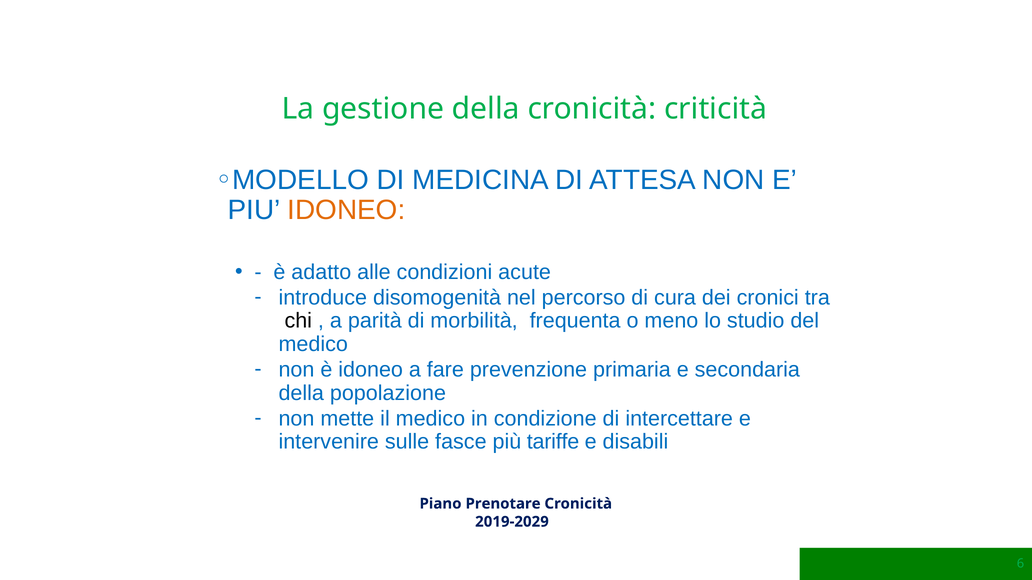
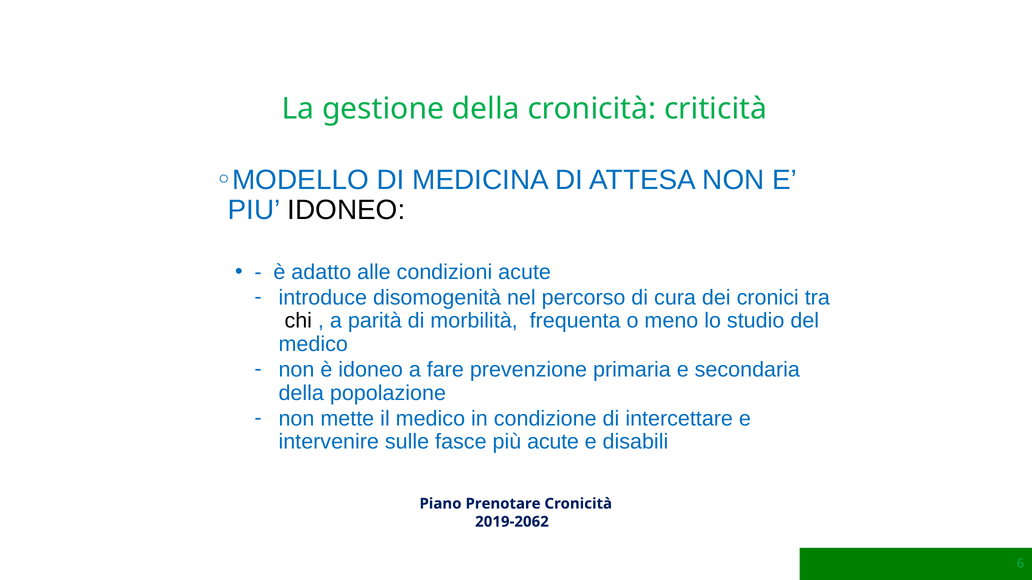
IDONEO at (346, 210) colour: orange -> black
più tariffe: tariffe -> acute
2019-2029: 2019-2029 -> 2019-2062
